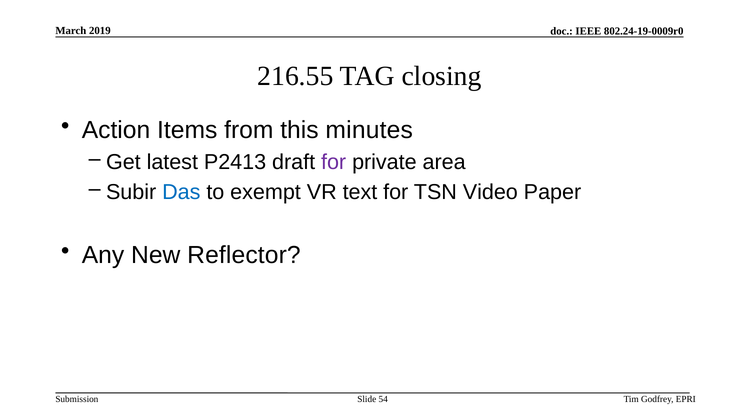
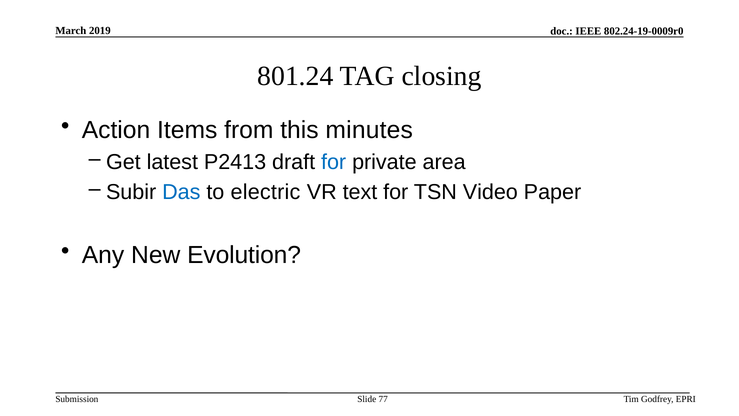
216.55: 216.55 -> 801.24
for at (334, 162) colour: purple -> blue
exempt: exempt -> electric
Reflector: Reflector -> Evolution
54: 54 -> 77
